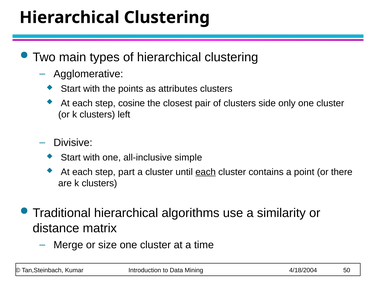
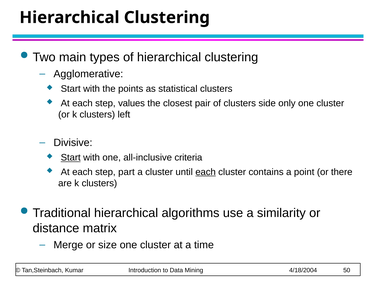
attributes: attributes -> statistical
cosine: cosine -> values
Start at (71, 158) underline: none -> present
simple: simple -> criteria
